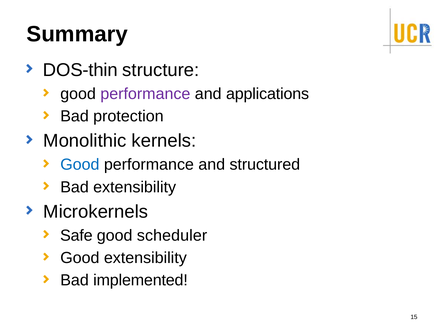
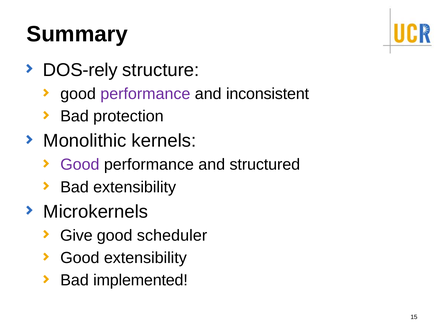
DOS-thin: DOS-thin -> DOS-rely
applications: applications -> inconsistent
Good at (80, 165) colour: blue -> purple
Safe: Safe -> Give
